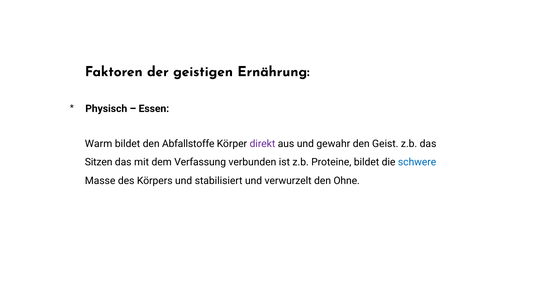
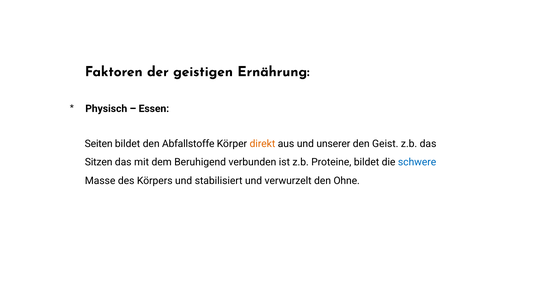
Warm: Warm -> Seiten
direkt colour: purple -> orange
gewahr: gewahr -> unserer
Verfassung: Verfassung -> Beruhigend
